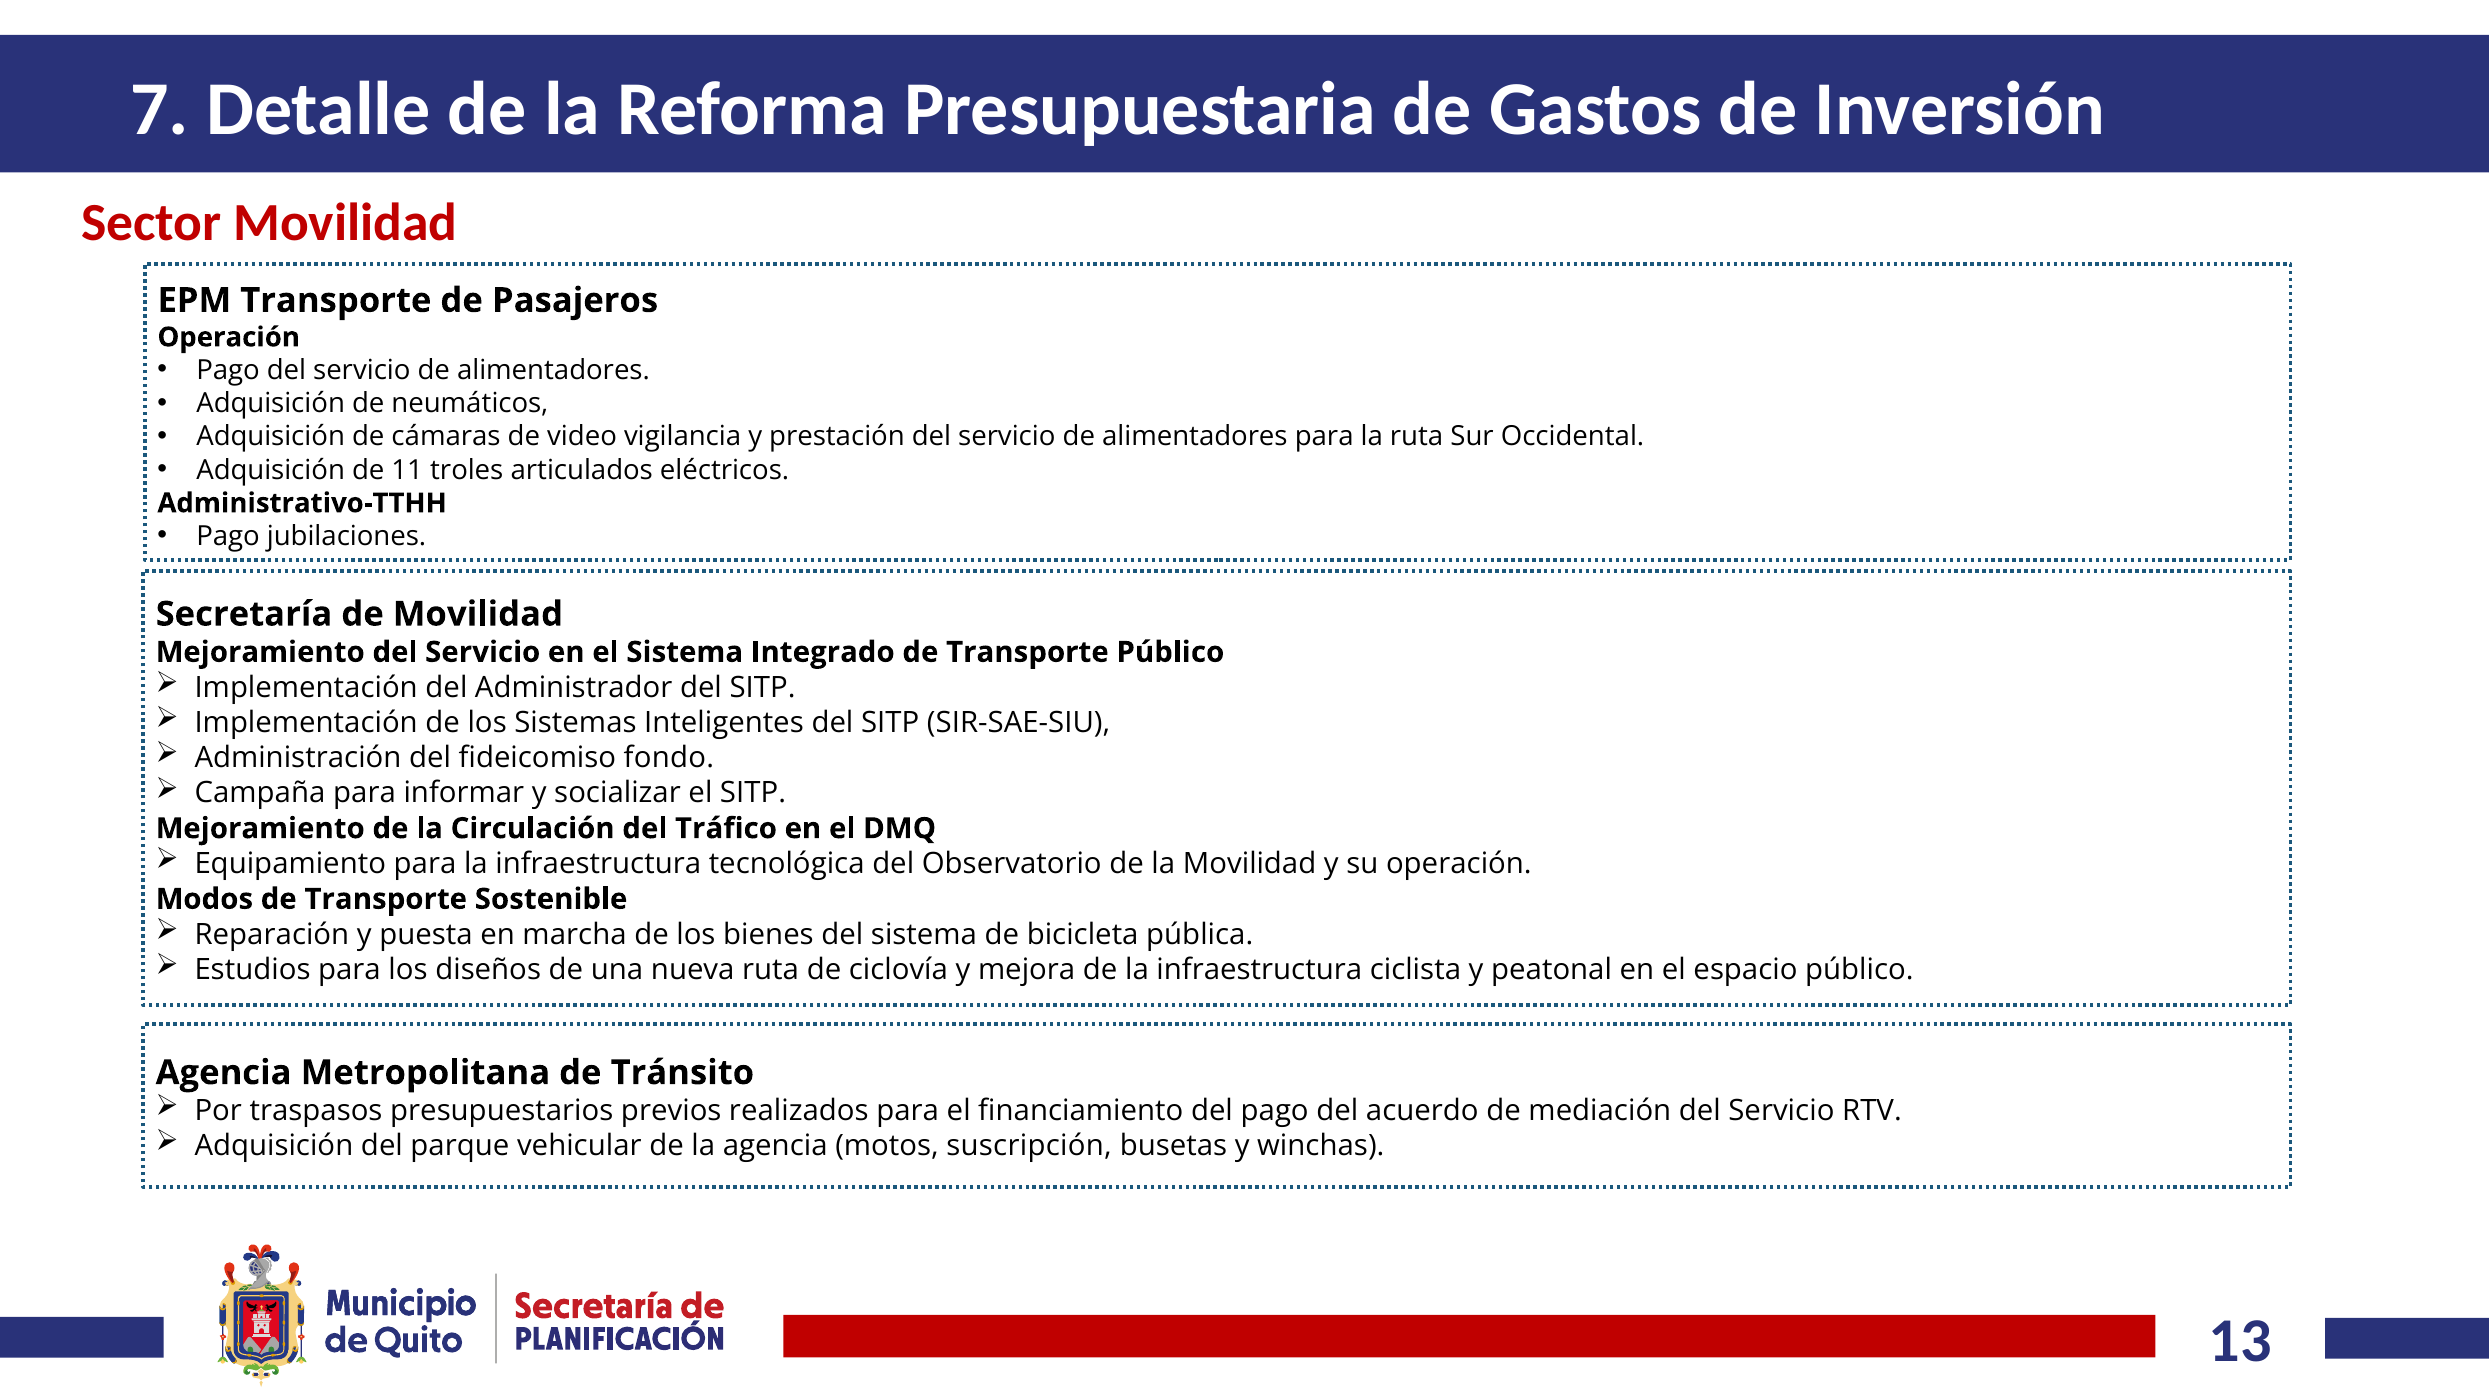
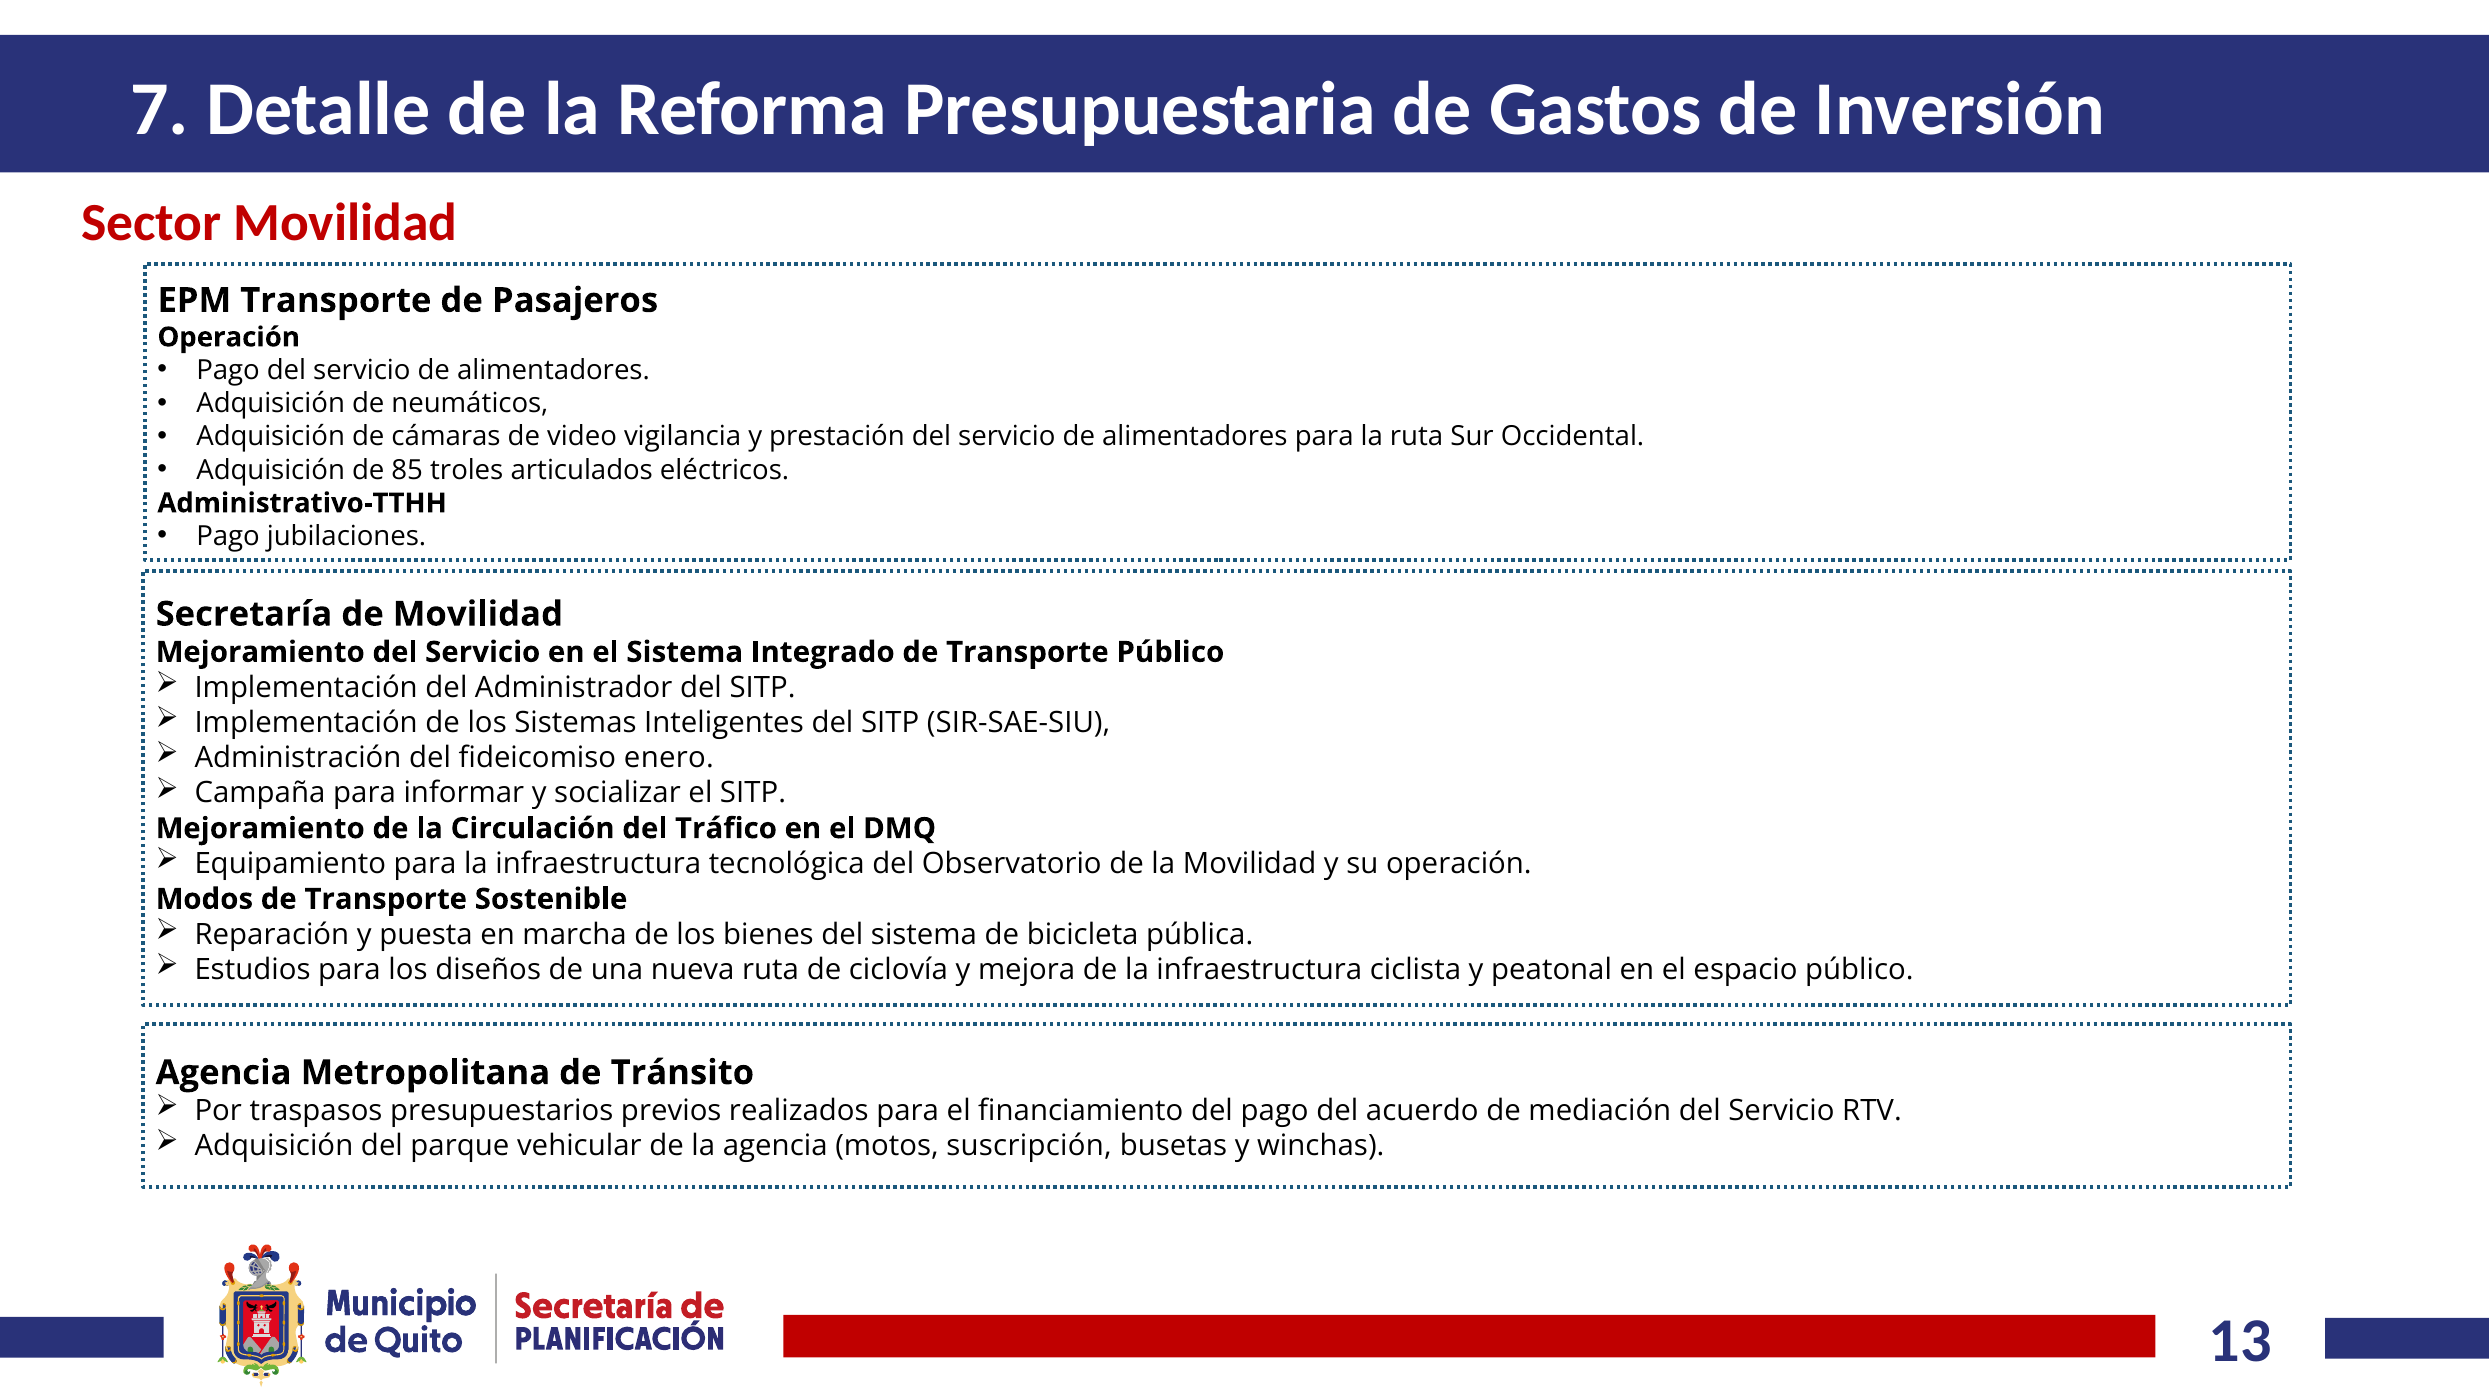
11: 11 -> 85
fondo: fondo -> enero
